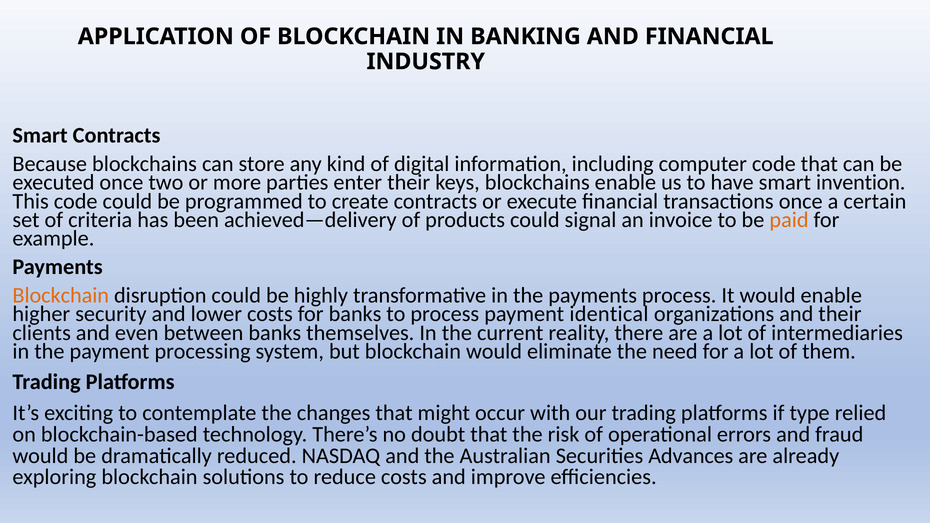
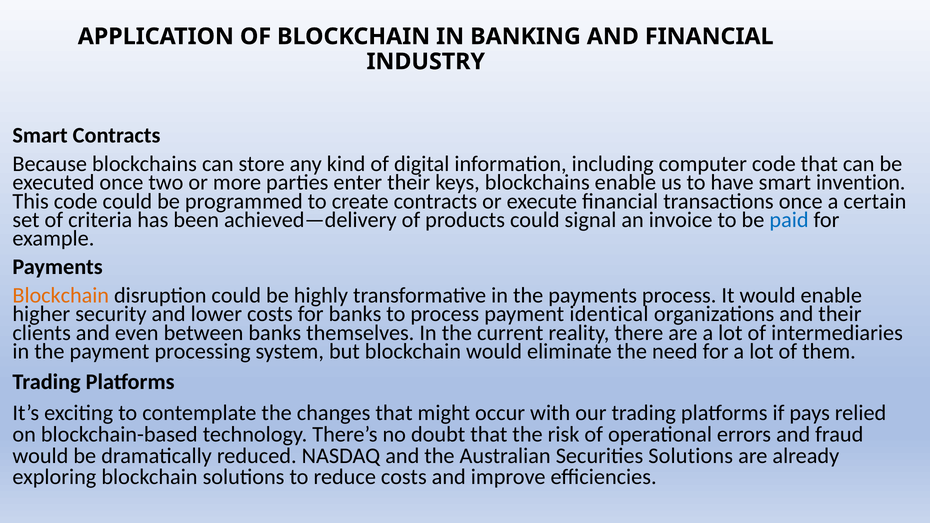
paid colour: orange -> blue
type: type -> pays
Securities Advances: Advances -> Solutions
